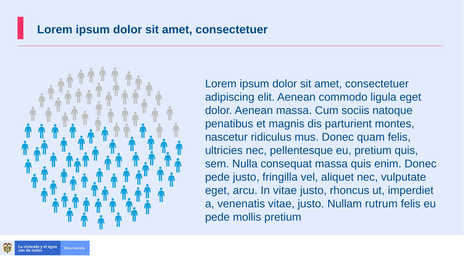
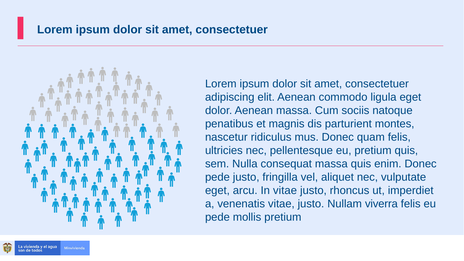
rutrum: rutrum -> viverra
